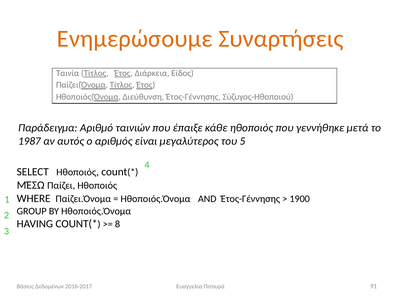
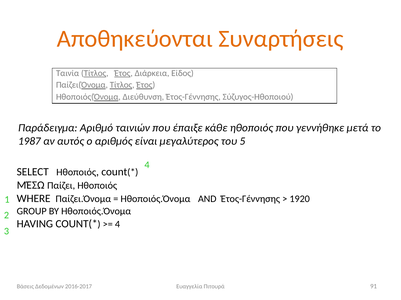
Ενημερώσουμε: Ενημερώσουμε -> Αποθηκεύονται
1900: 1900 -> 1920
8 at (118, 225): 8 -> 4
